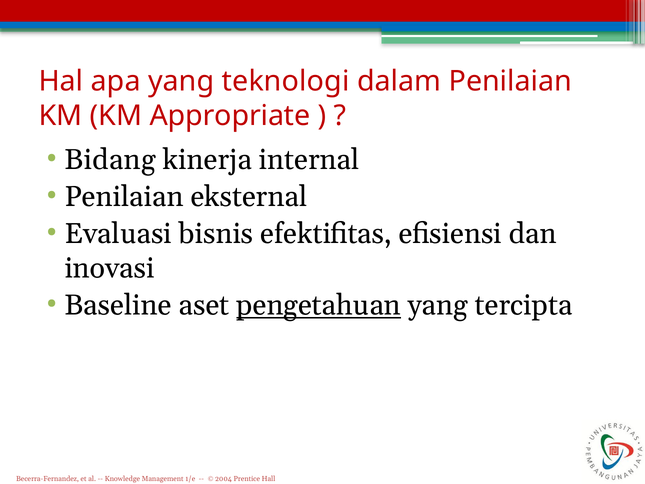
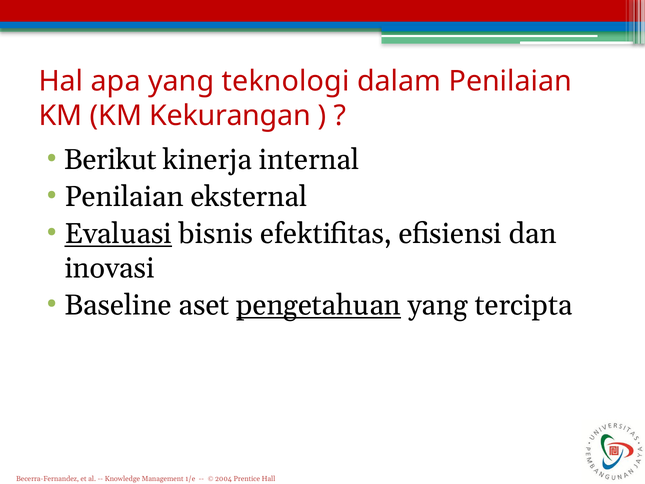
Appropriate: Appropriate -> Kekurangan
Bidang: Bidang -> Berikut
Evaluasi underline: none -> present
